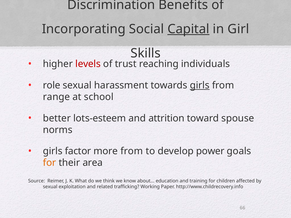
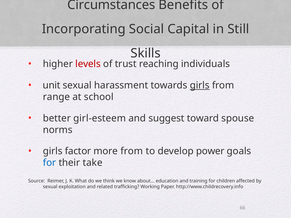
Discrimination: Discrimination -> Circumstances
Capital underline: present -> none
Girl: Girl -> Still
role: role -> unit
lots-esteem: lots-esteem -> girl-esteem
attrition: attrition -> suggest
for at (50, 163) colour: orange -> blue
area: area -> take
